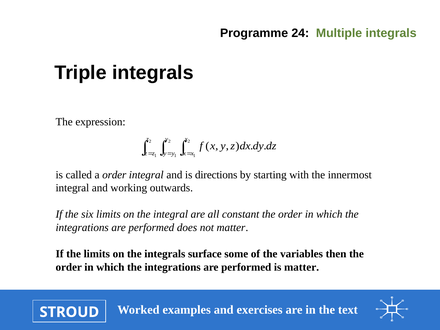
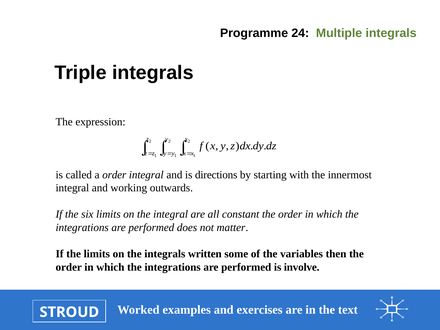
surface: surface -> written
is matter: matter -> involve
